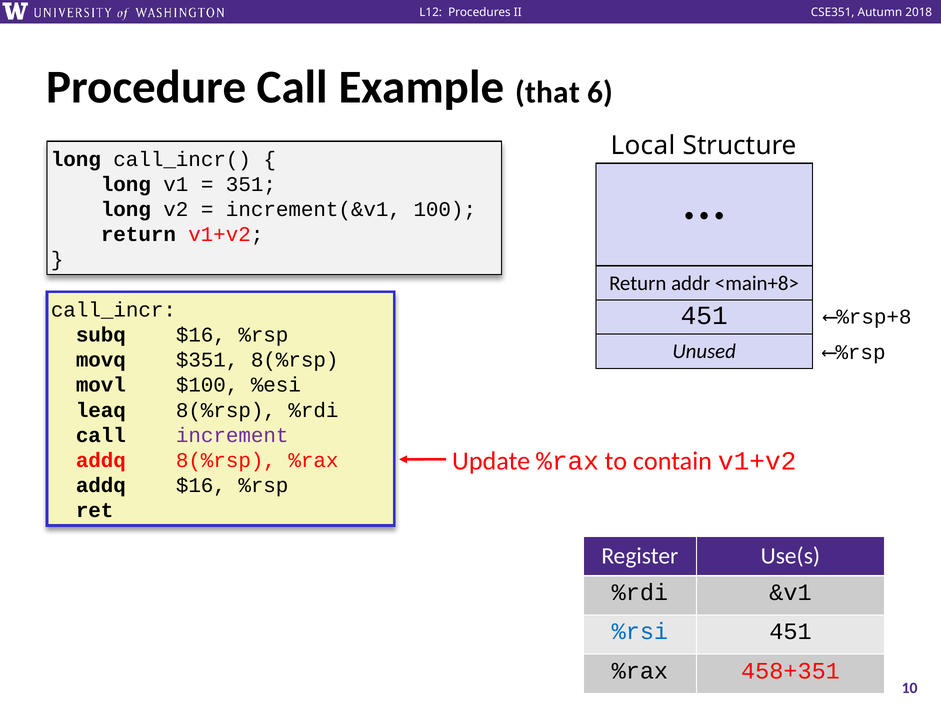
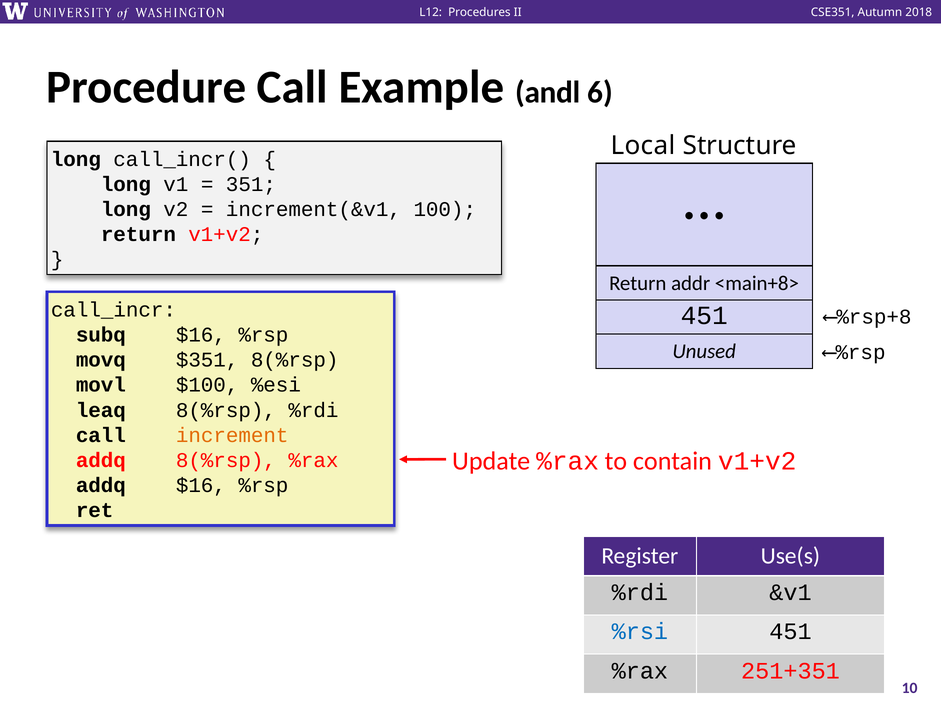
that: that -> andl
increment colour: purple -> orange
458+351: 458+351 -> 251+351
